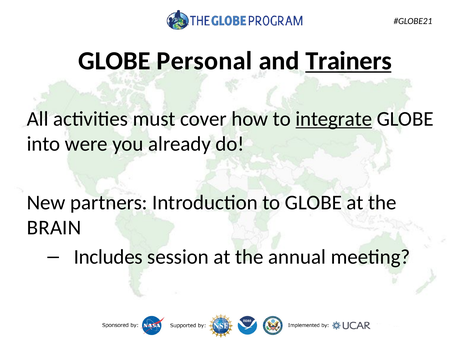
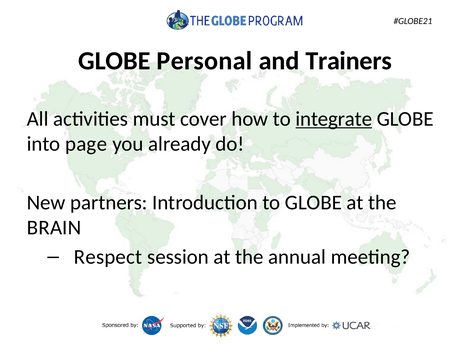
Trainers underline: present -> none
were: were -> page
Includes: Includes -> Respect
